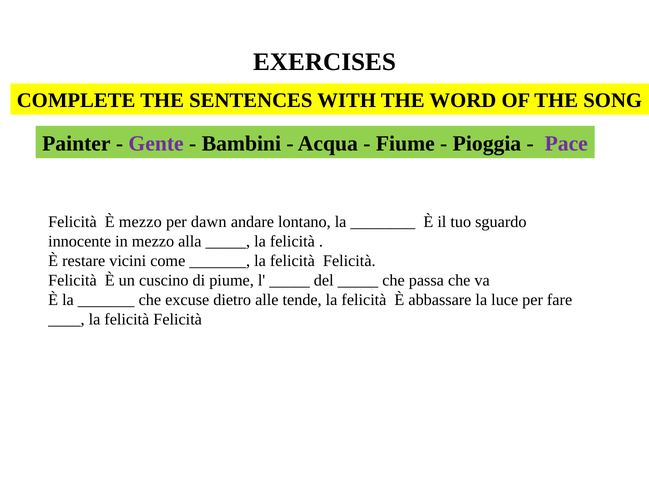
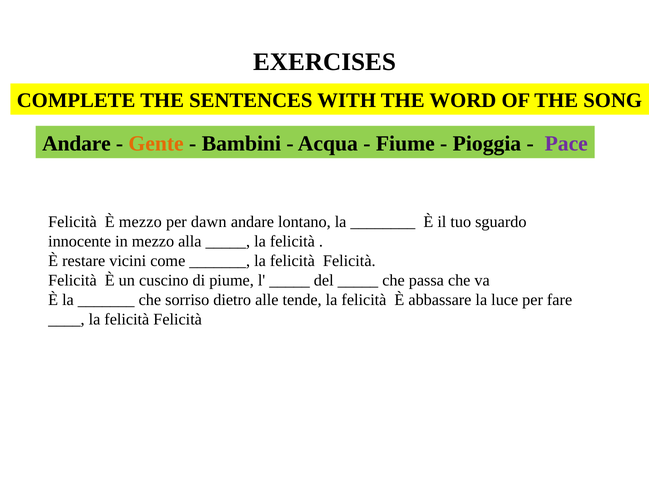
Painter at (76, 143): Painter -> Andare
Gente colour: purple -> orange
excuse: excuse -> sorriso
